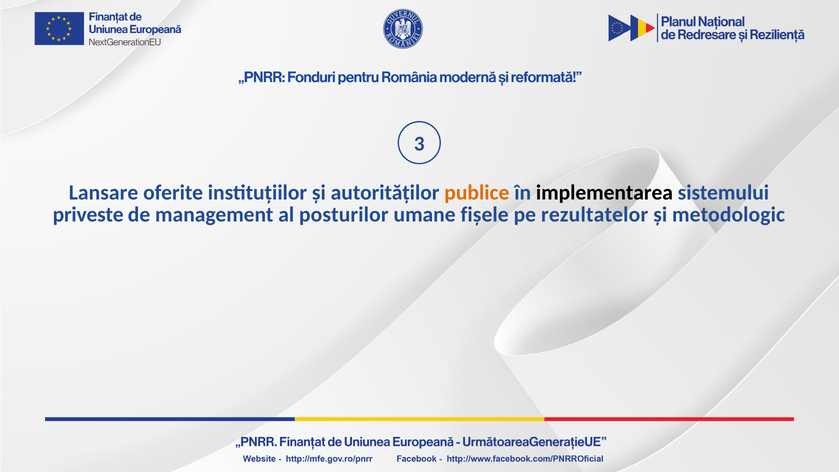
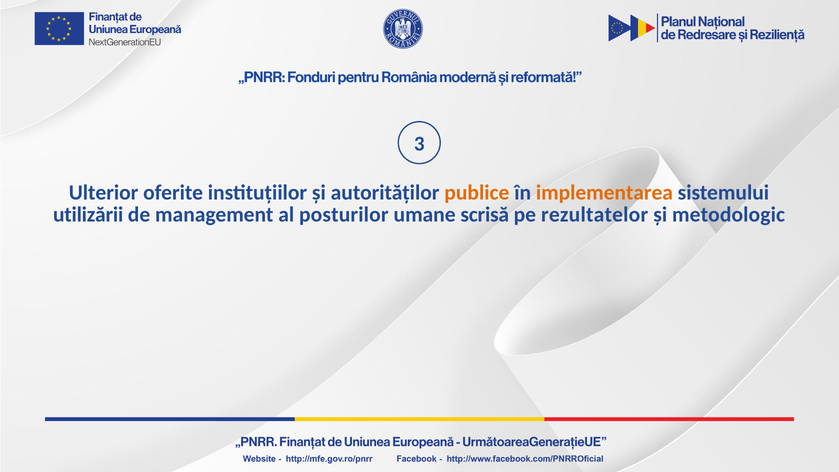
Lansare: Lansare -> Ulterior
implementarea colour: black -> orange
priveste: priveste -> utilizării
fișele: fișele -> scrisă
